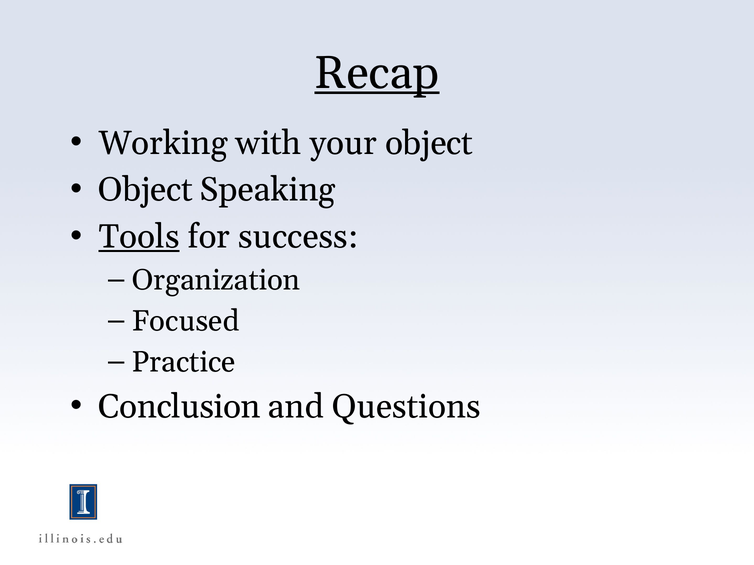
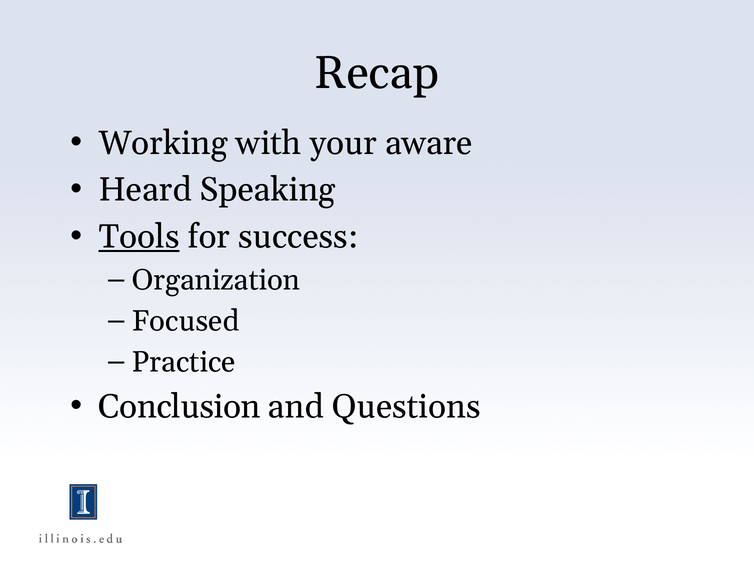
Recap underline: present -> none
your object: object -> aware
Object at (145, 190): Object -> Heard
